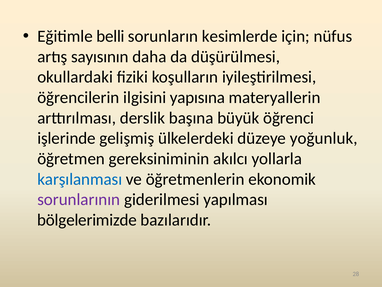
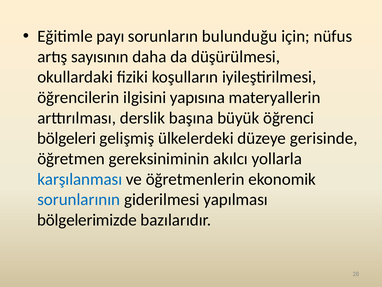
belli: belli -> payı
kesimlerde: kesimlerde -> bulunduğu
işlerinde: işlerinde -> bölgeleri
yoğunluk: yoğunluk -> gerisinde
sorunlarının colour: purple -> blue
